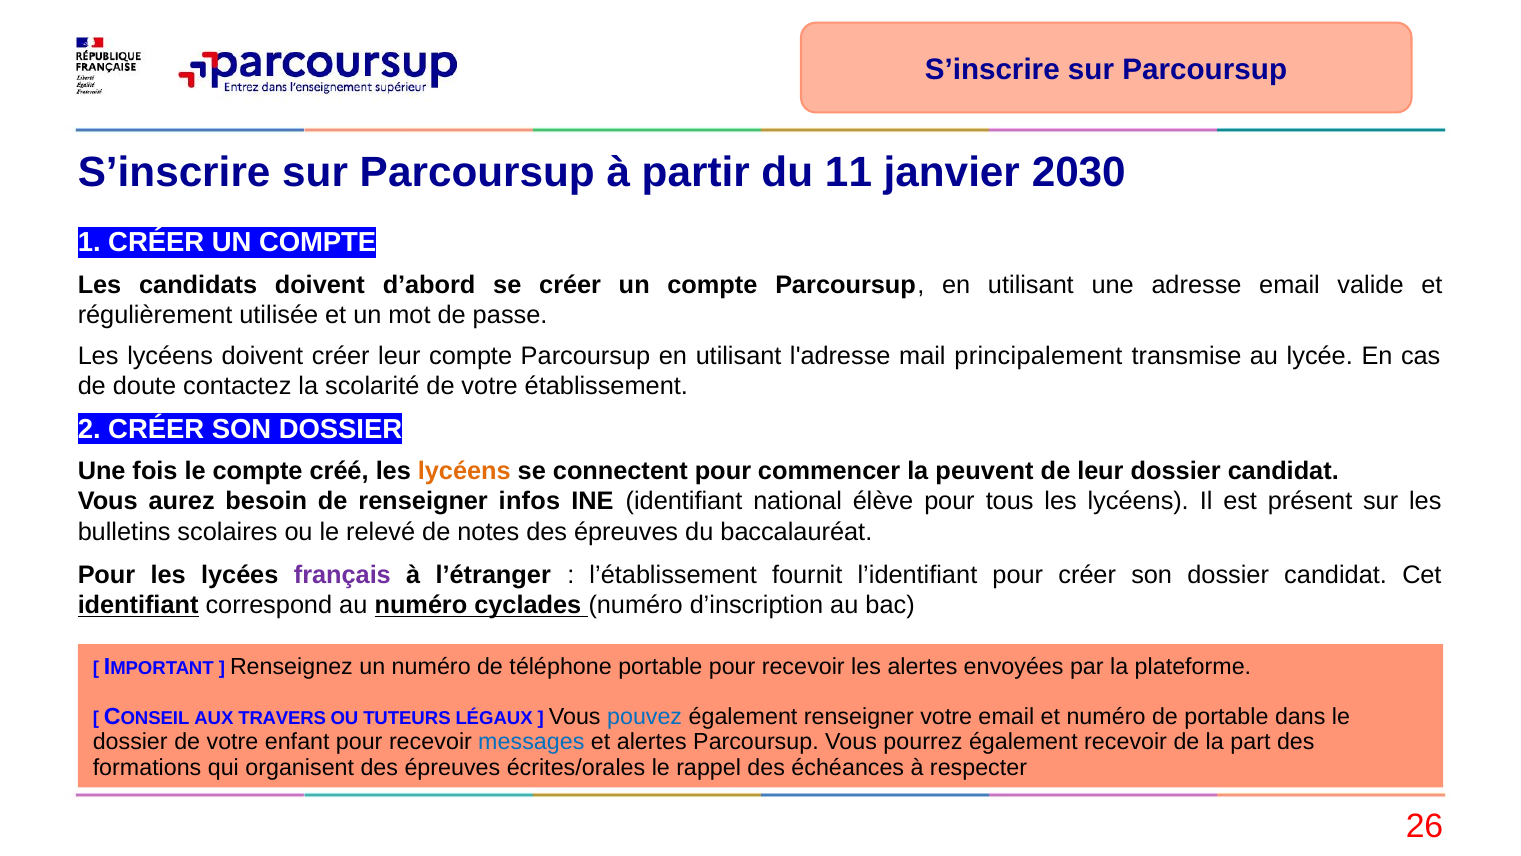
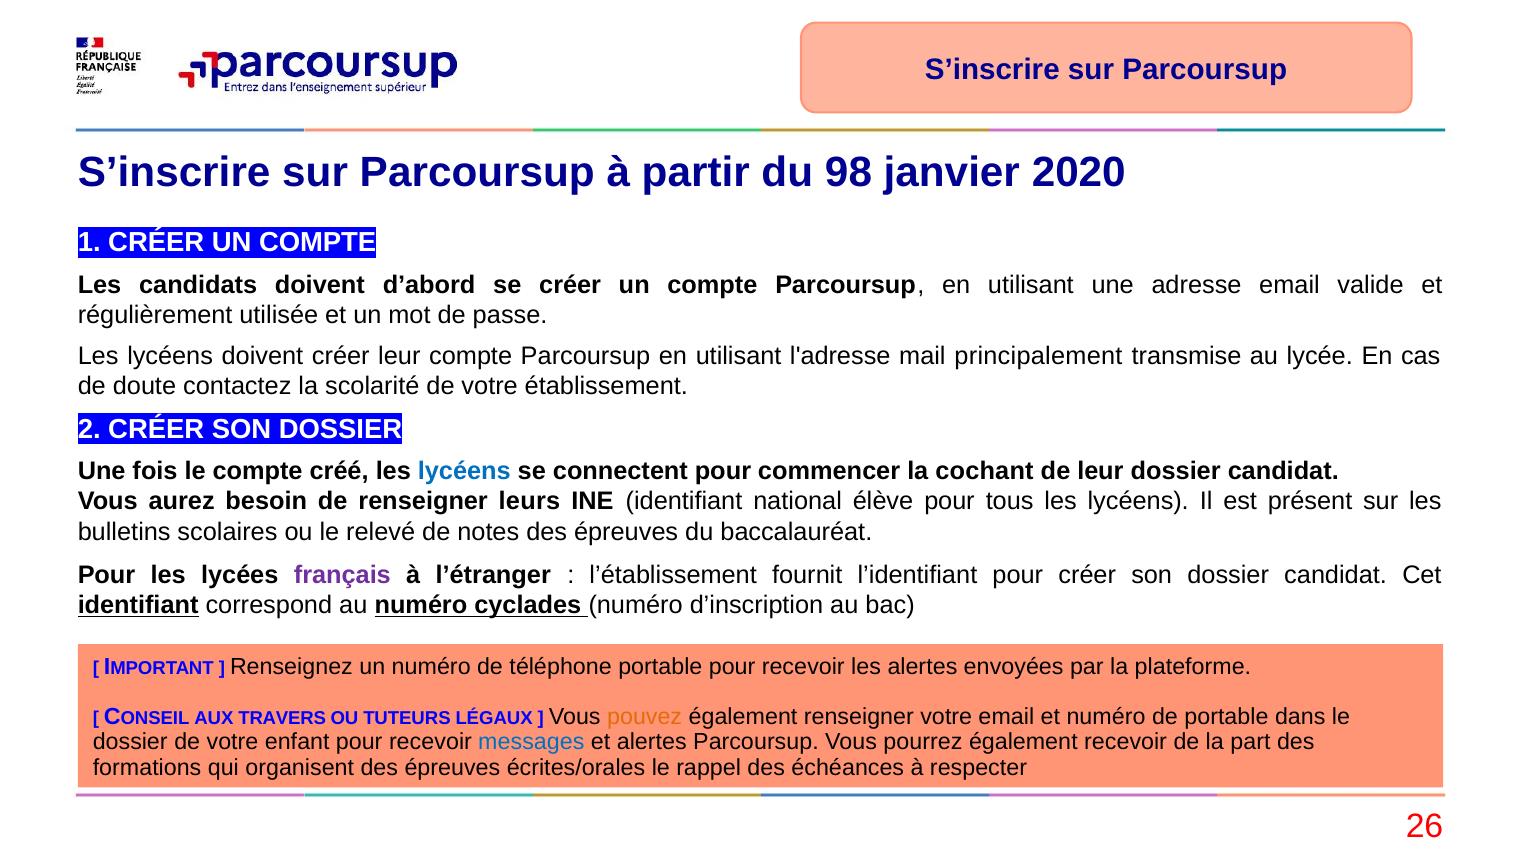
11: 11 -> 98
2030: 2030 -> 2020
lycéens at (464, 471) colour: orange -> blue
peuvent: peuvent -> cochant
infos: infos -> leurs
pouvez colour: blue -> orange
